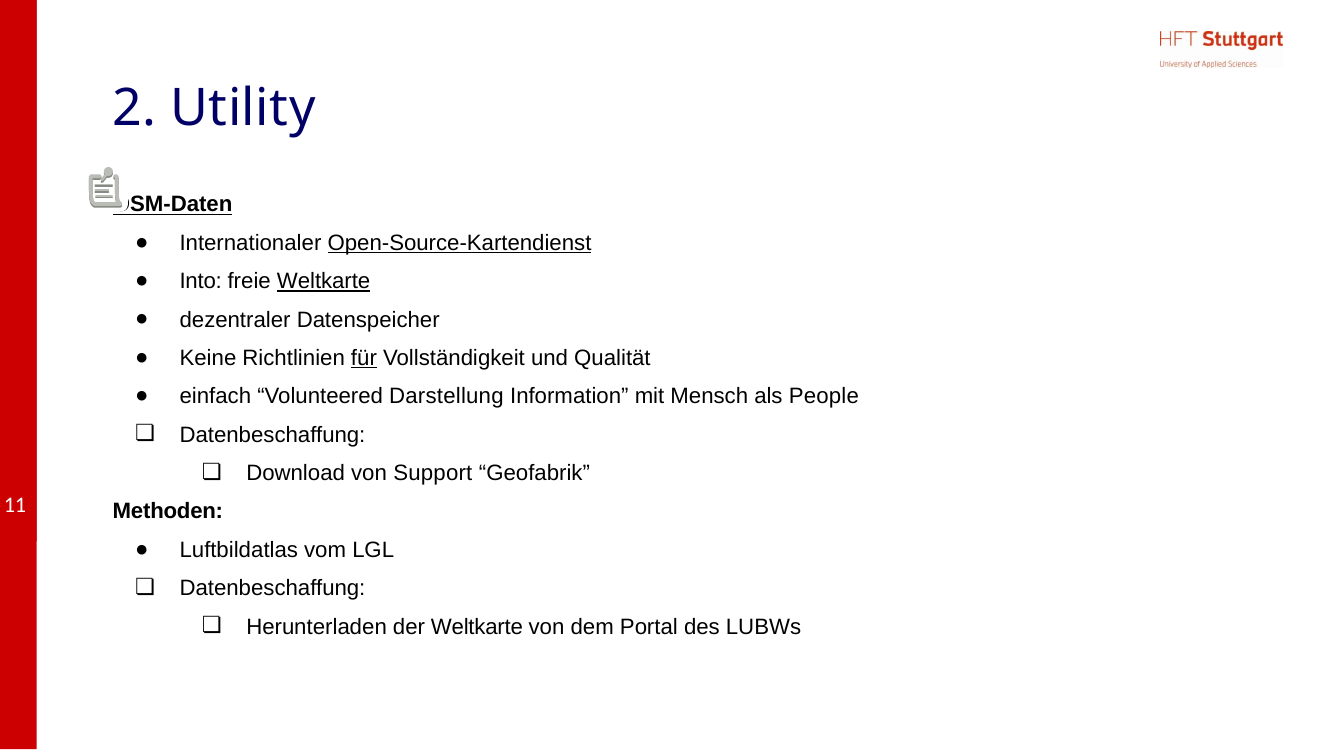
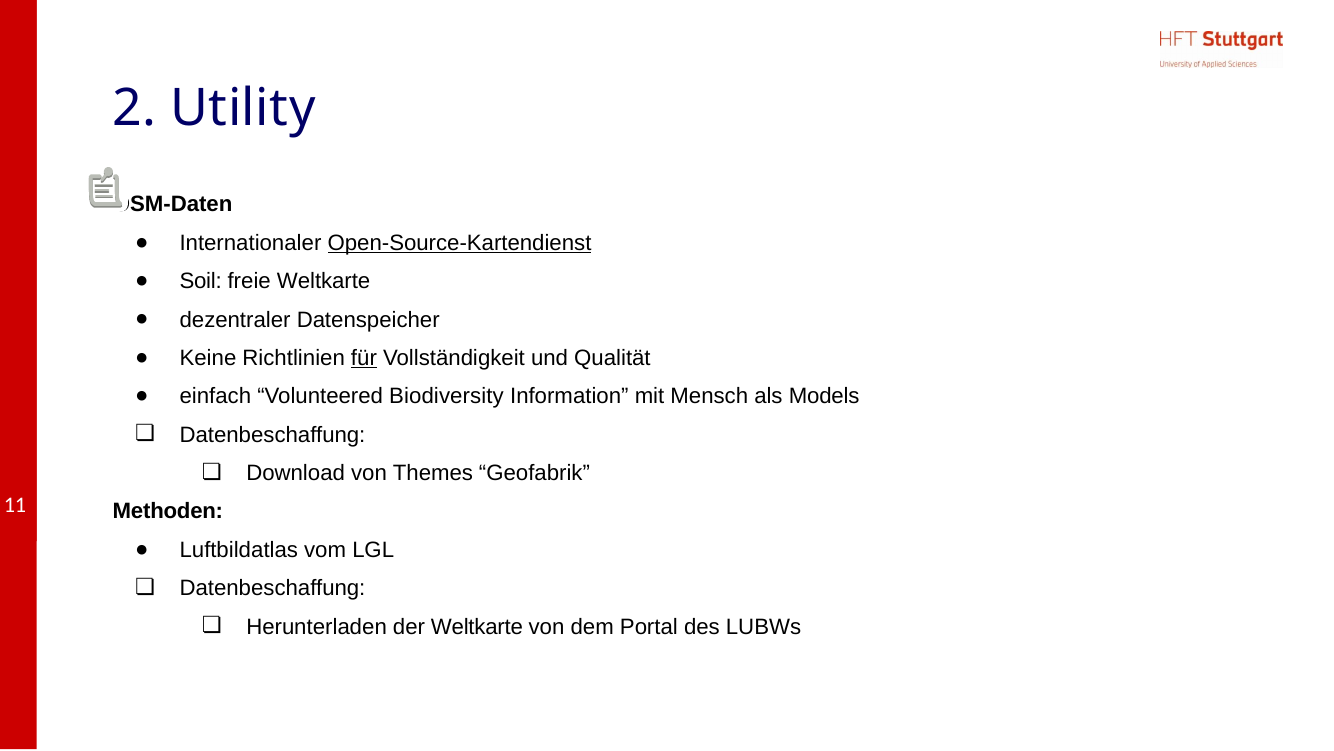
OSM-Daten underline: present -> none
Into: Into -> Soil
Weltkarte at (324, 281) underline: present -> none
Darstellung: Darstellung -> Biodiversity
People: People -> Models
Support: Support -> Themes
